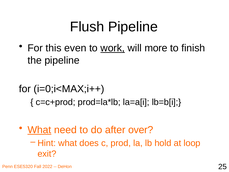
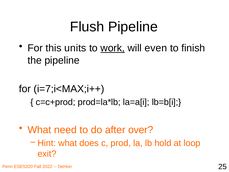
even: even -> units
more: more -> even
i=0;i<MAX;i++: i=0;i<MAX;i++ -> i=7;i<MAX;i++
What at (39, 130) underline: present -> none
